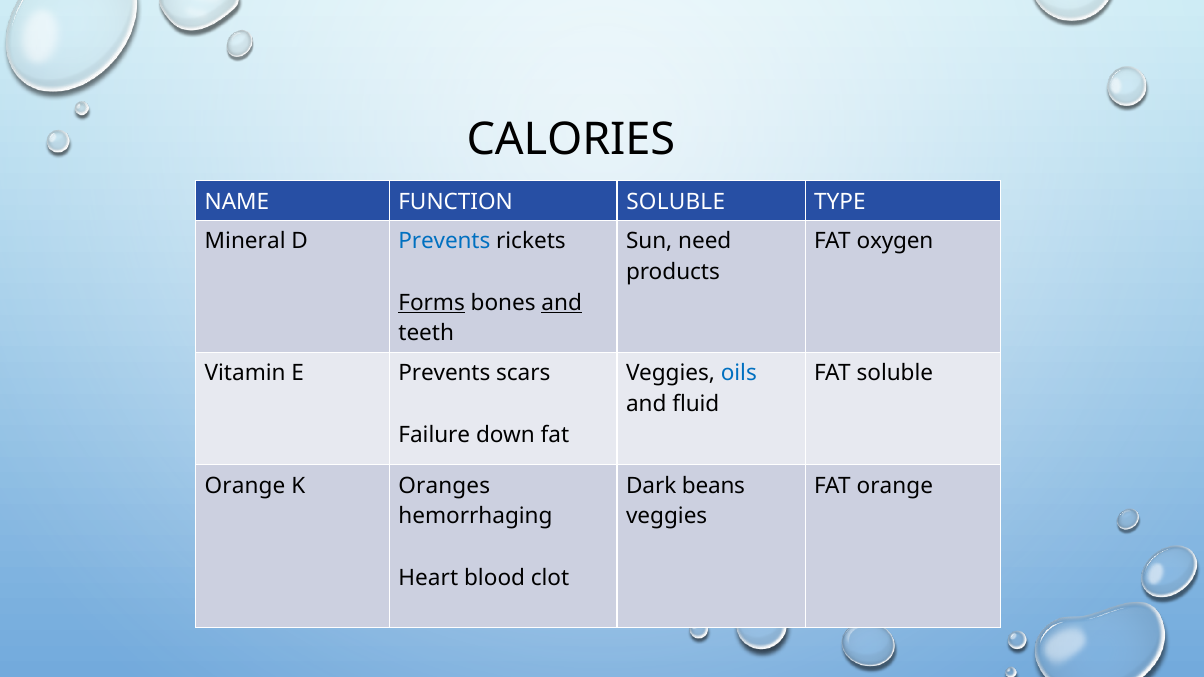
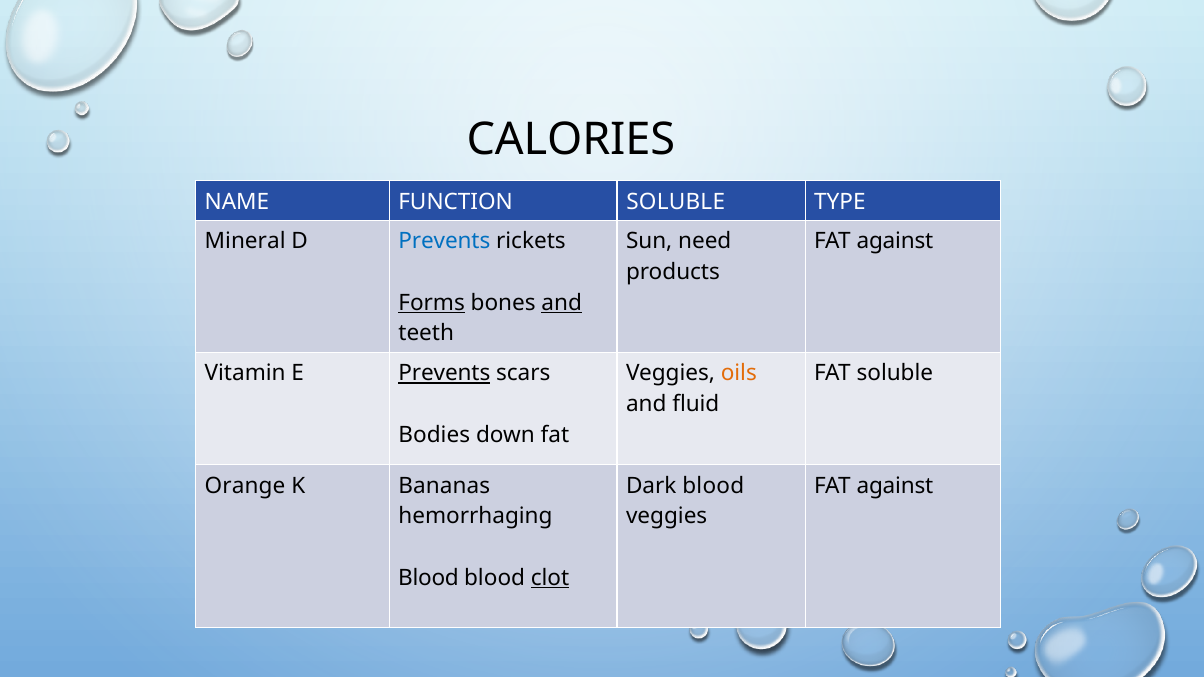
oxygen at (895, 242): oxygen -> against
Prevents at (444, 373) underline: none -> present
oils colour: blue -> orange
Failure: Failure -> Bodies
Oranges: Oranges -> Bananas
Dark beans: beans -> blood
orange at (895, 486): orange -> against
Heart at (428, 578): Heart -> Blood
clot underline: none -> present
